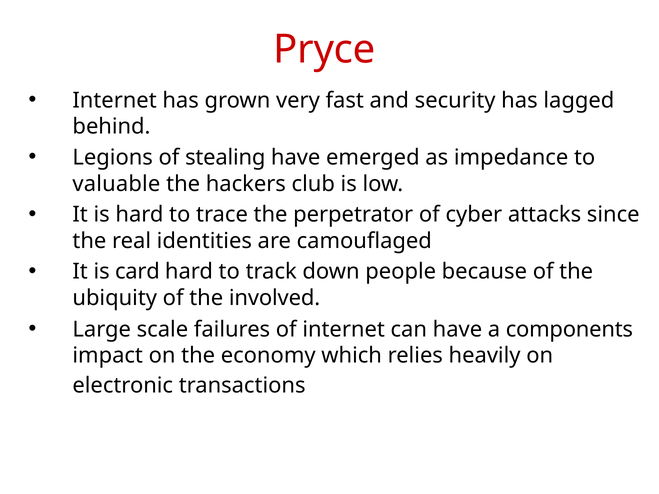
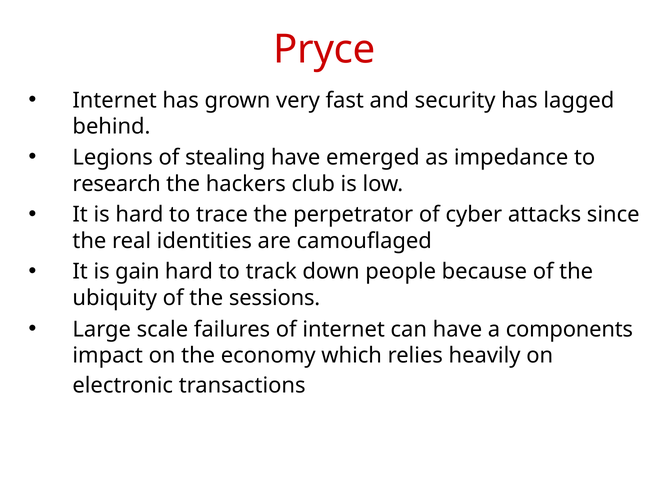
valuable: valuable -> research
card: card -> gain
involved: involved -> sessions
